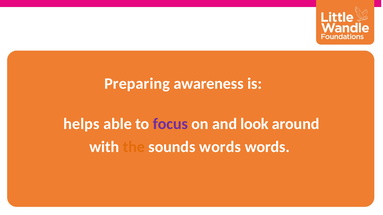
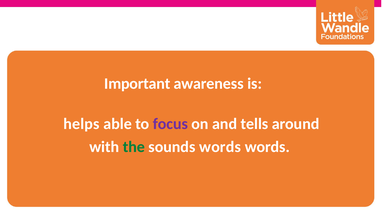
Preparing: Preparing -> Important
look: look -> tells
the colour: orange -> green
